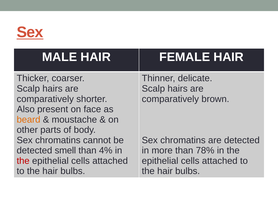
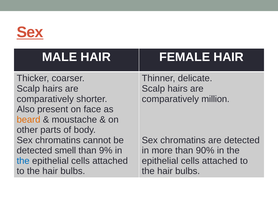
brown: brown -> million
4%: 4% -> 9%
78%: 78% -> 90%
the at (23, 161) colour: red -> blue
